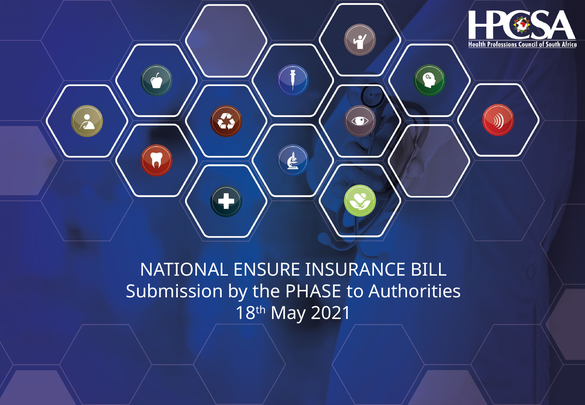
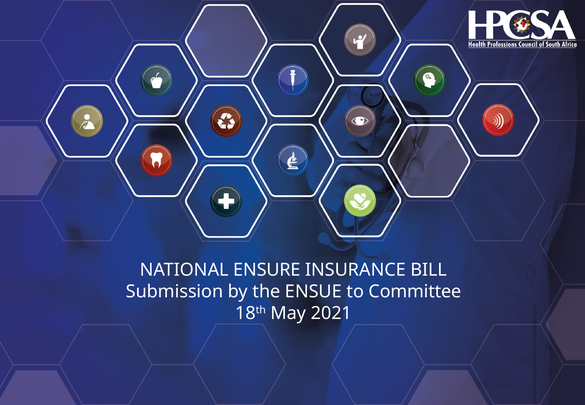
PHASE: PHASE -> ENSUE
Authorities: Authorities -> Committee
